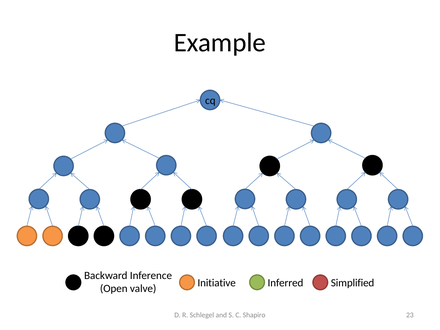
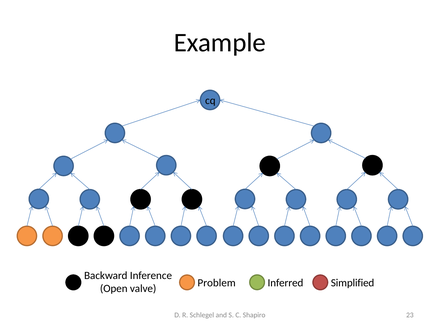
Initiative: Initiative -> Problem
